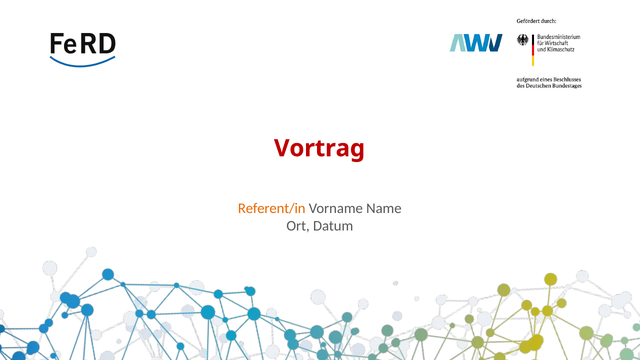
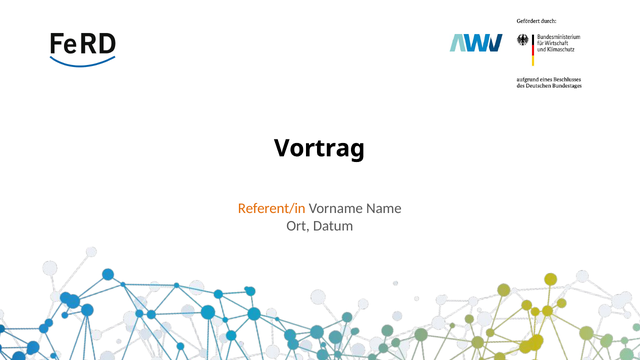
Vortrag colour: red -> black
